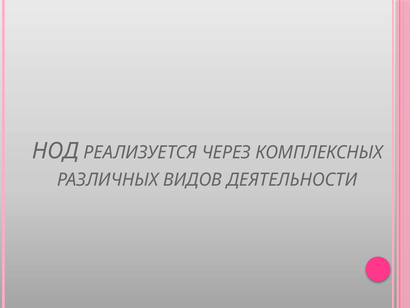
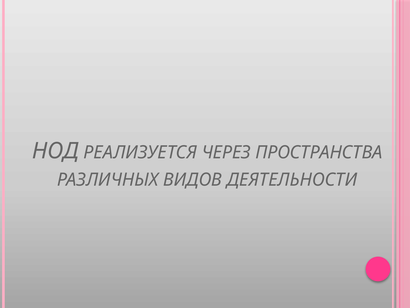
КОМПЛЕКСНЫХ: КОМПЛЕКСНЫХ -> ПРОСТРАНСТВА
